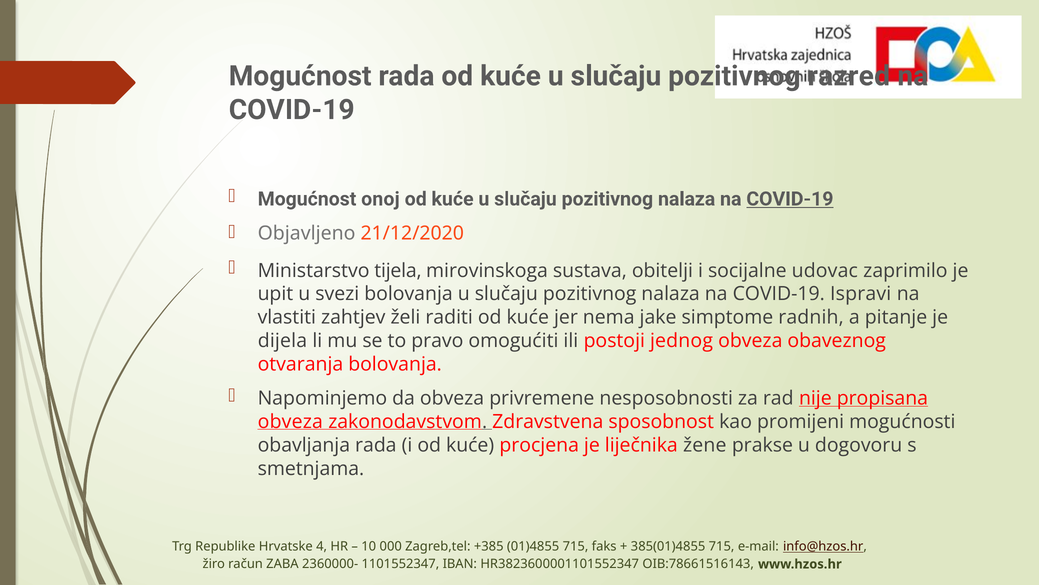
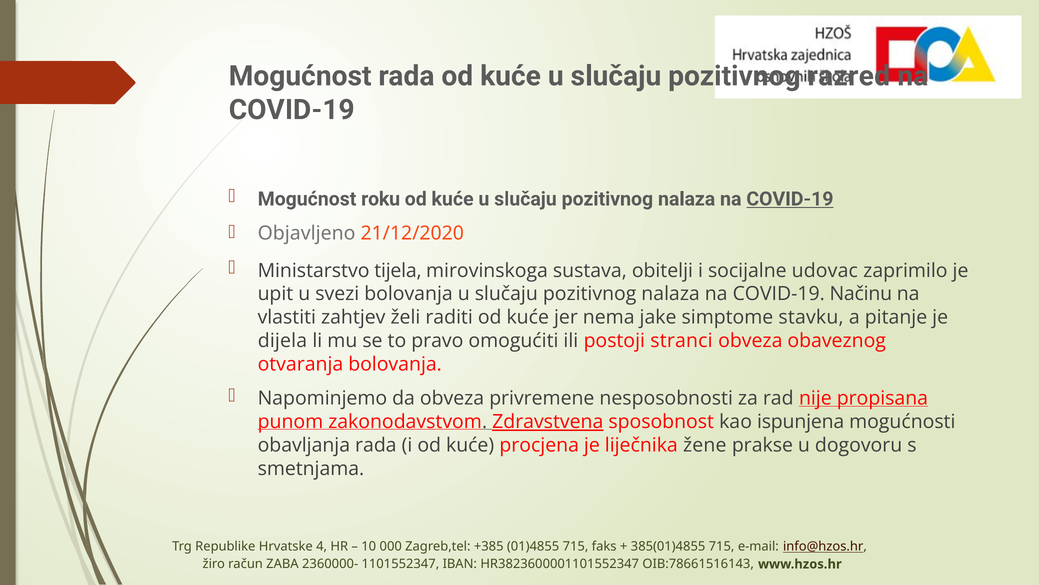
onoj: onoj -> roku
Ispravi: Ispravi -> Načinu
radnih: radnih -> stavku
jednog: jednog -> stranci
obveza at (290, 421): obveza -> punom
Zdravstvena underline: none -> present
promijeni: promijeni -> ispunjena
